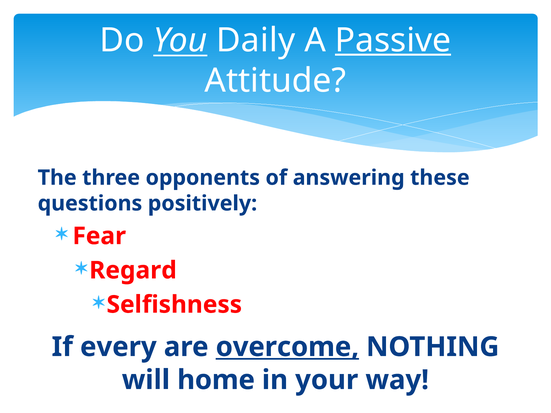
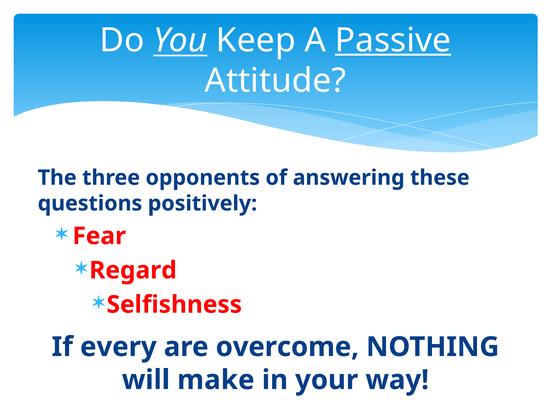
Daily: Daily -> Keep
overcome underline: present -> none
home: home -> make
